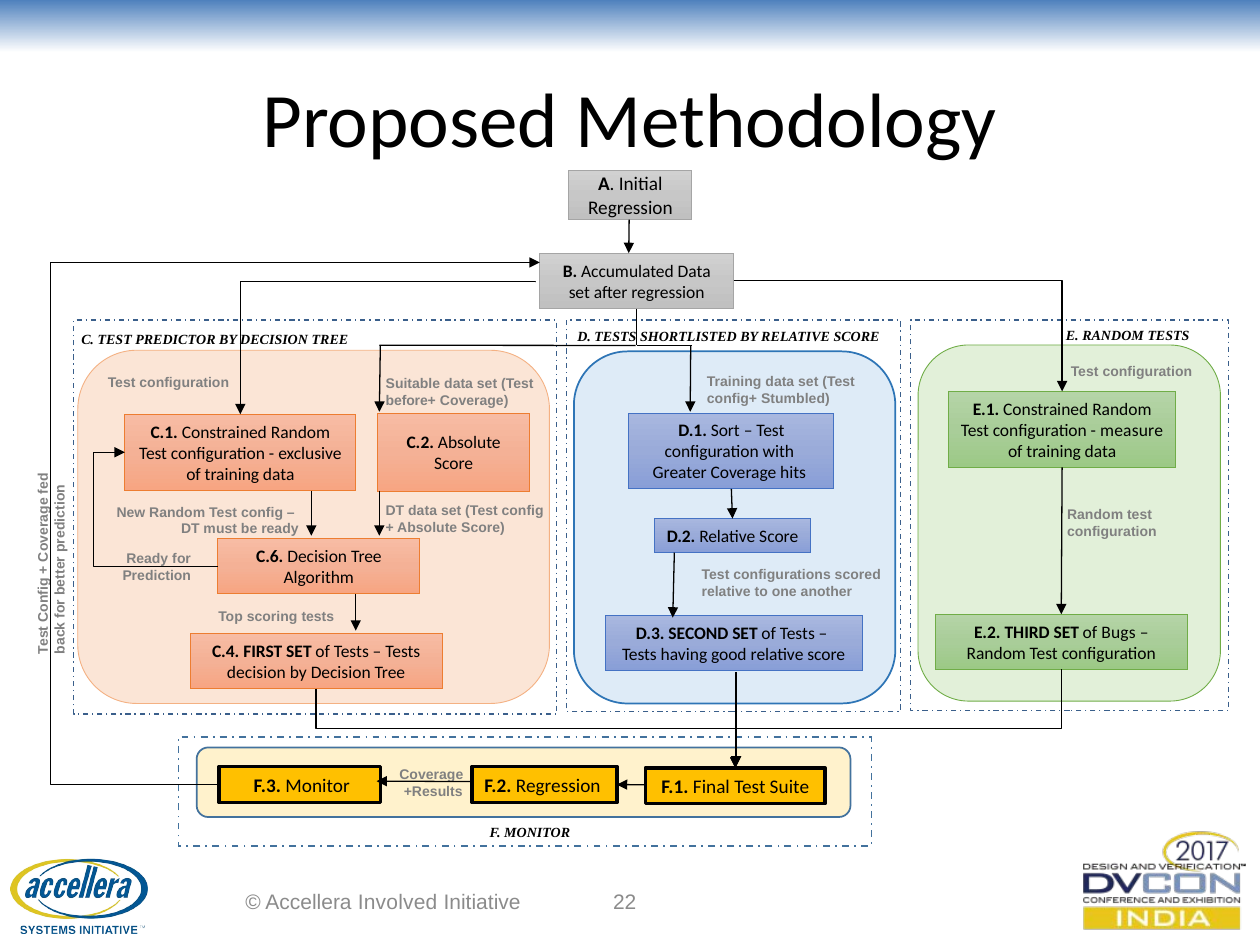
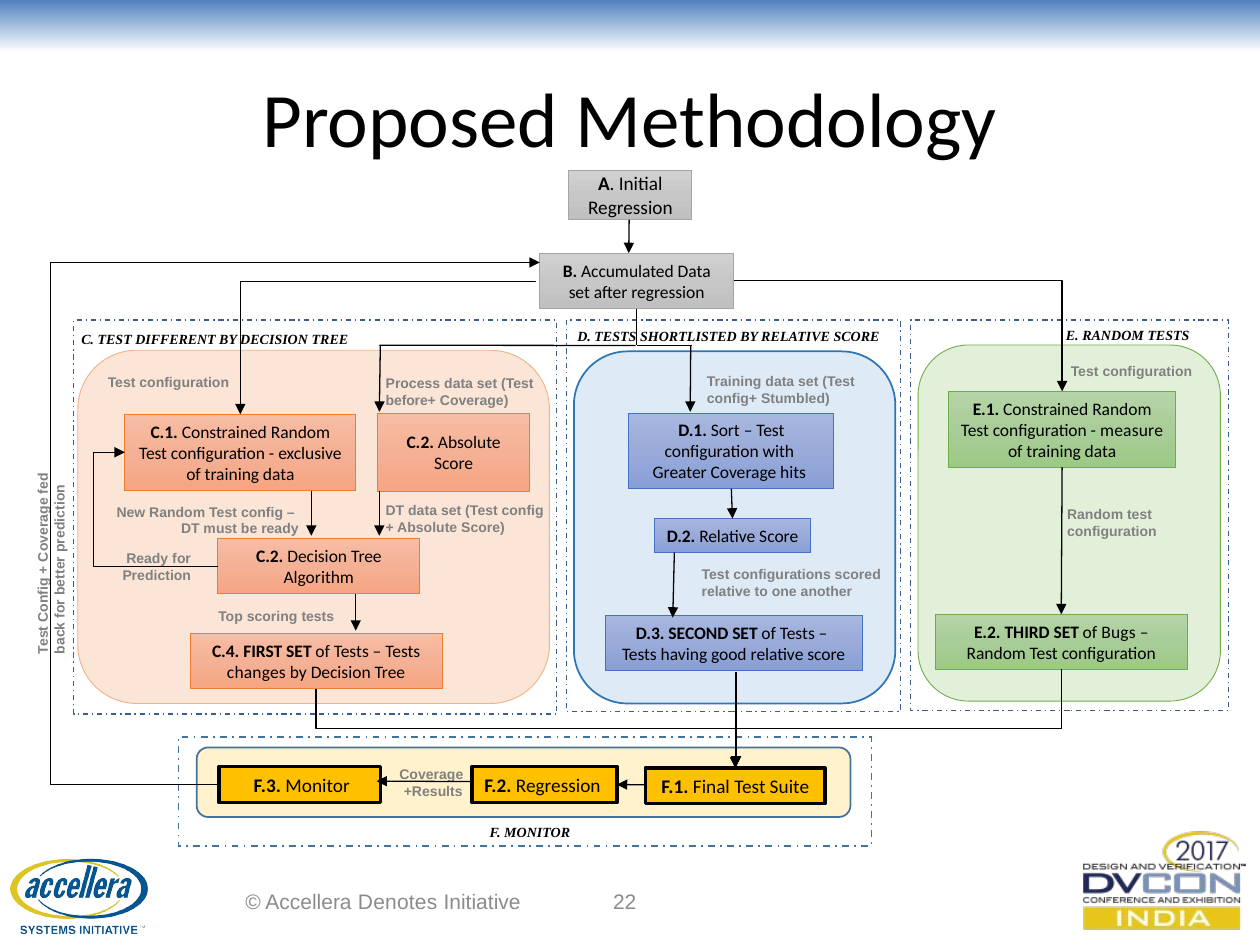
PREDICTOR: PREDICTOR -> DIFFERENT
Suitable: Suitable -> Process
C.6 at (270, 557): C.6 -> C.2
decision at (256, 673): decision -> changes
Involved: Involved -> Denotes
